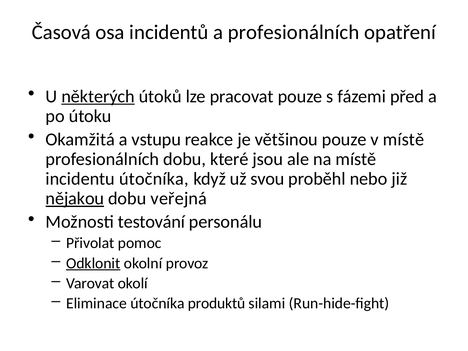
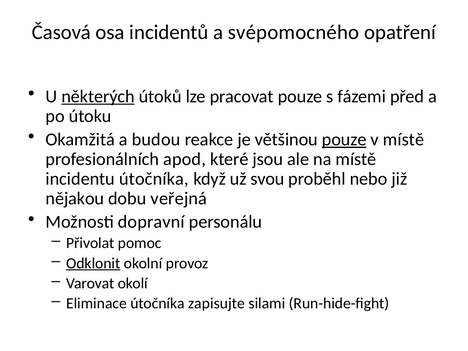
a profesionálních: profesionálních -> svépomocného
vstupu: vstupu -> budou
pouze at (344, 139) underline: none -> present
profesionálních dobu: dobu -> apod
nějakou underline: present -> none
testování: testování -> dopravní
produktů: produktů -> zapisujte
